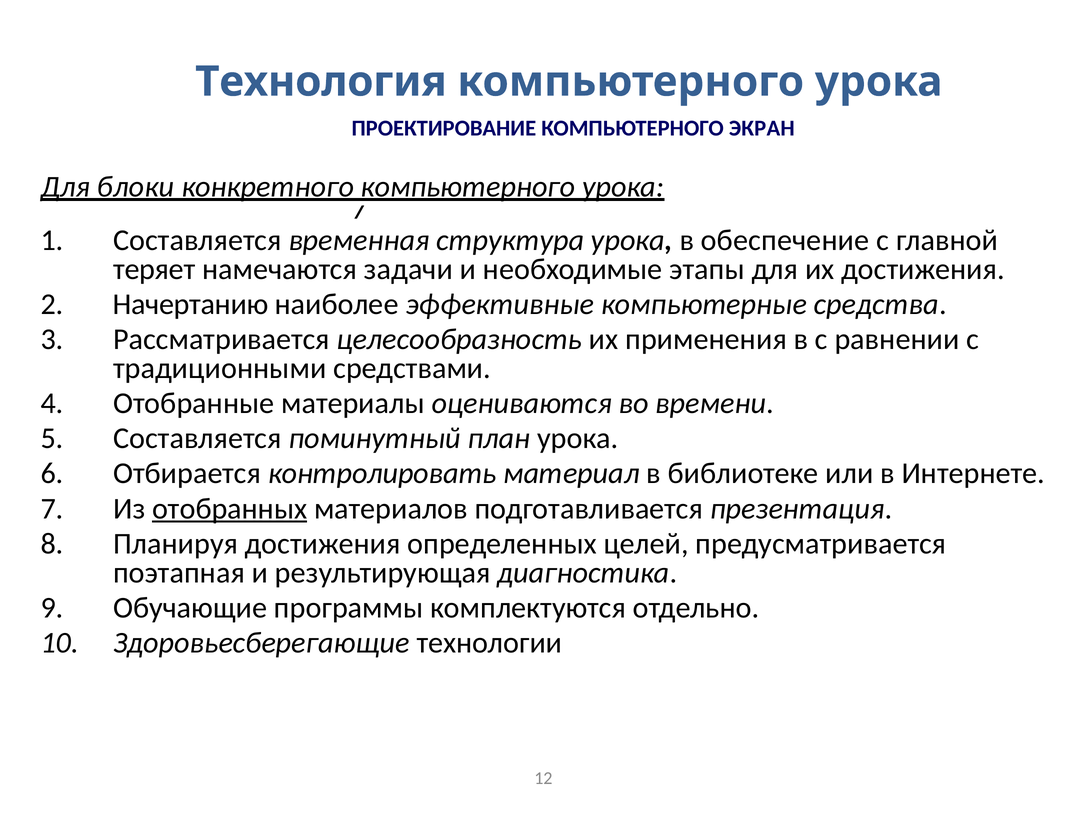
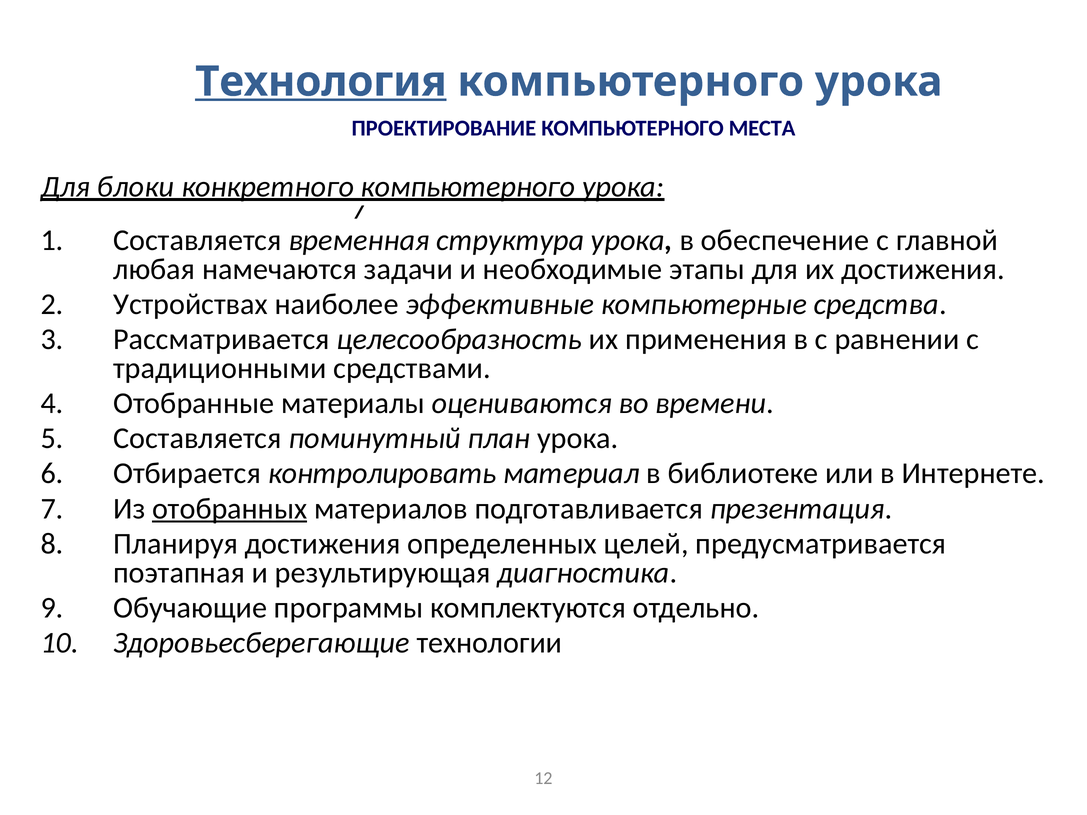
Технология underline: none -> present
ЭКРАН: ЭКРАН -> МЕСТА
теряет: теряет -> любая
Начертанию: Начертанию -> Устройствах
